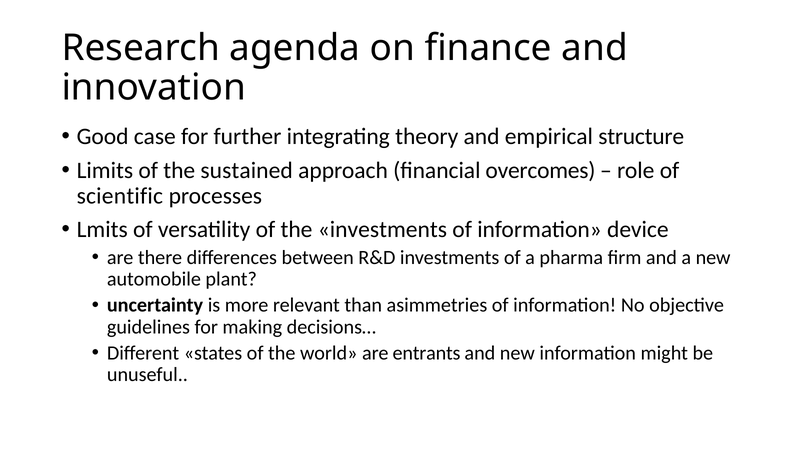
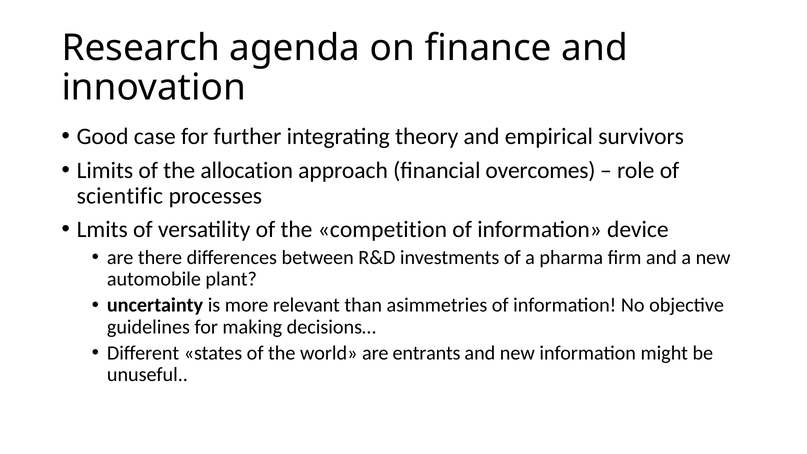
structure: structure -> survivors
sustained: sustained -> allocation
the investments: investments -> competition
